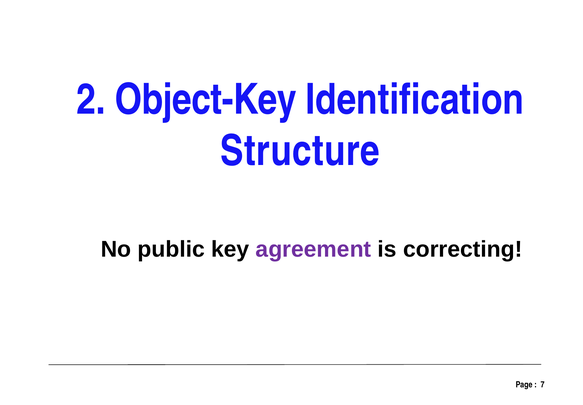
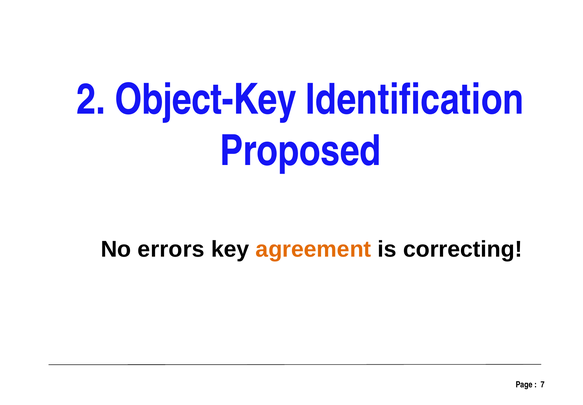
Structure: Structure -> Proposed
public: public -> errors
agreement colour: purple -> orange
